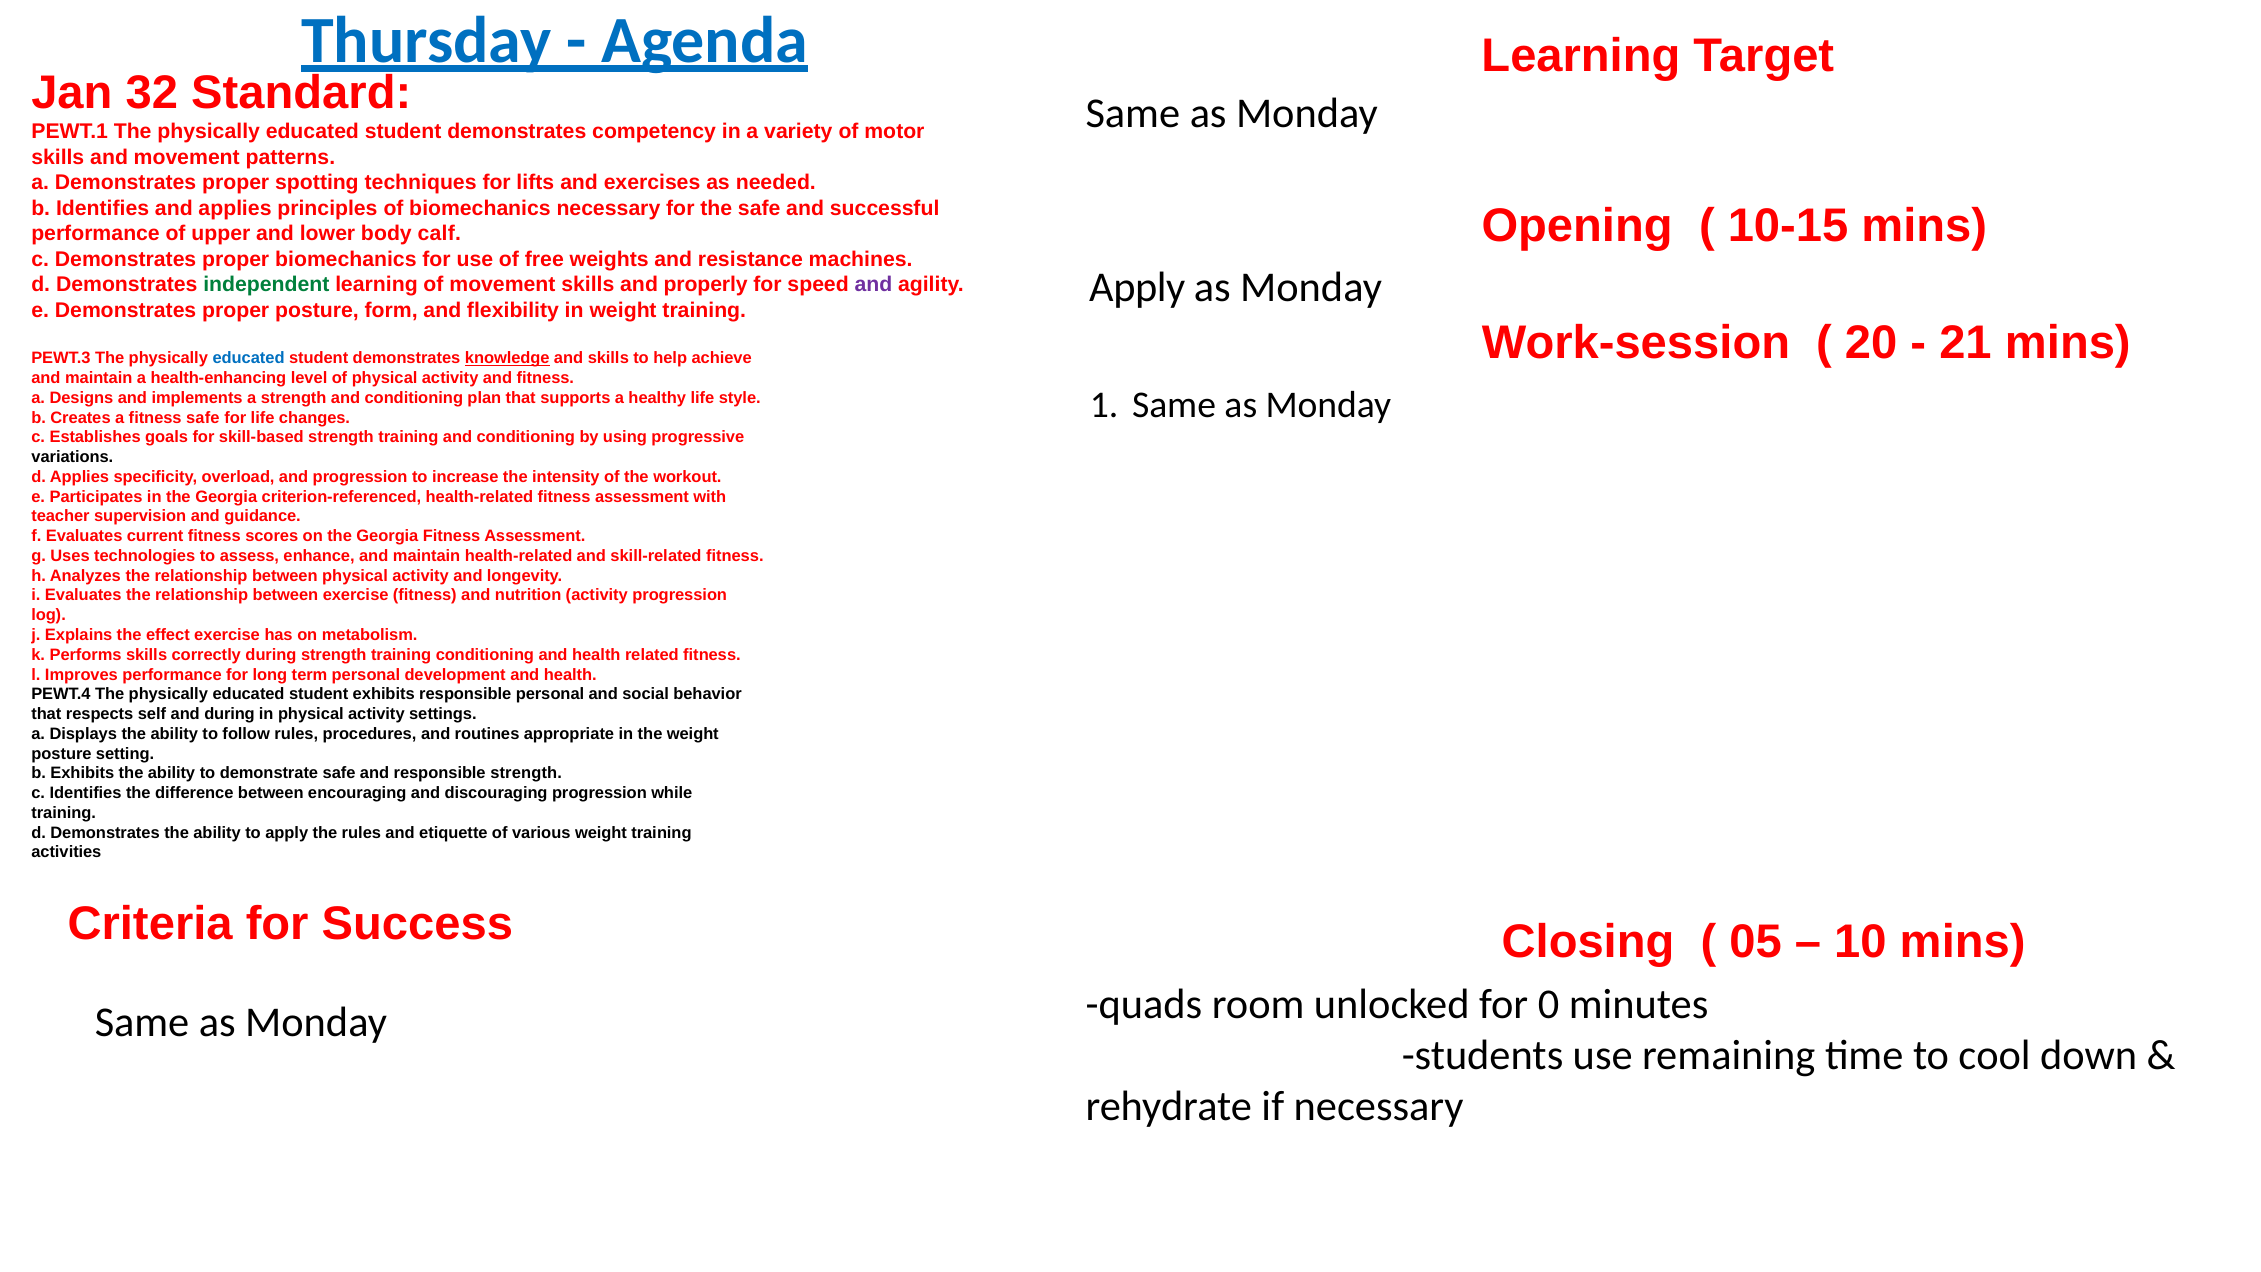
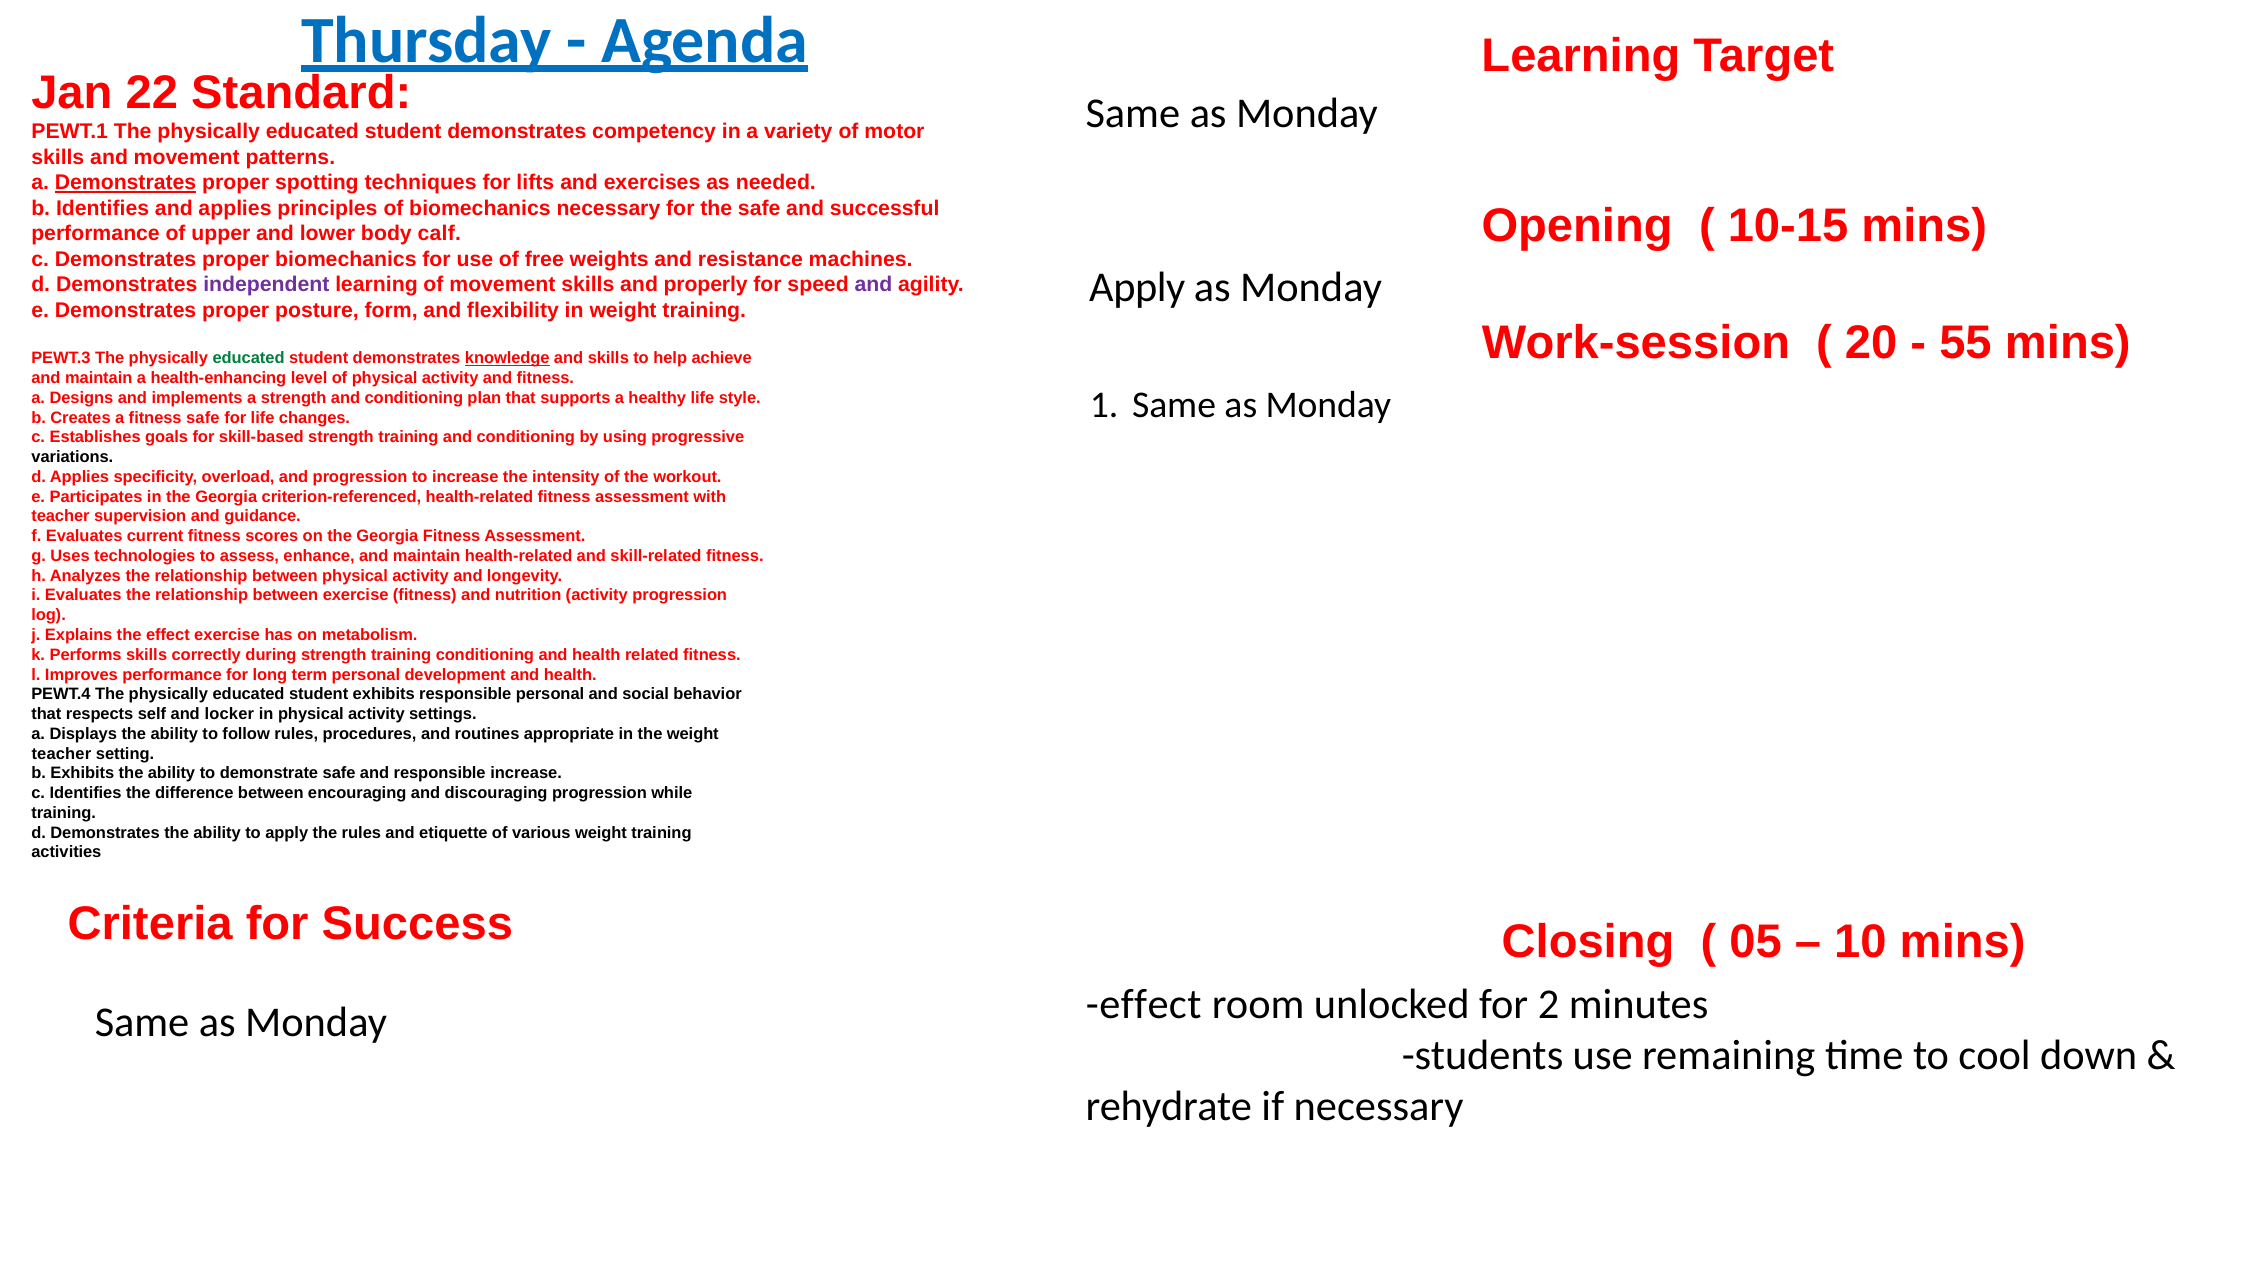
32: 32 -> 22
Demonstrates at (126, 183) underline: none -> present
independent colour: green -> purple
21: 21 -> 55
educated at (249, 358) colour: blue -> green
and during: during -> locker
posture at (61, 753): posture -> teacher
responsible strength: strength -> increase
Monday quads: quads -> effect
0: 0 -> 2
